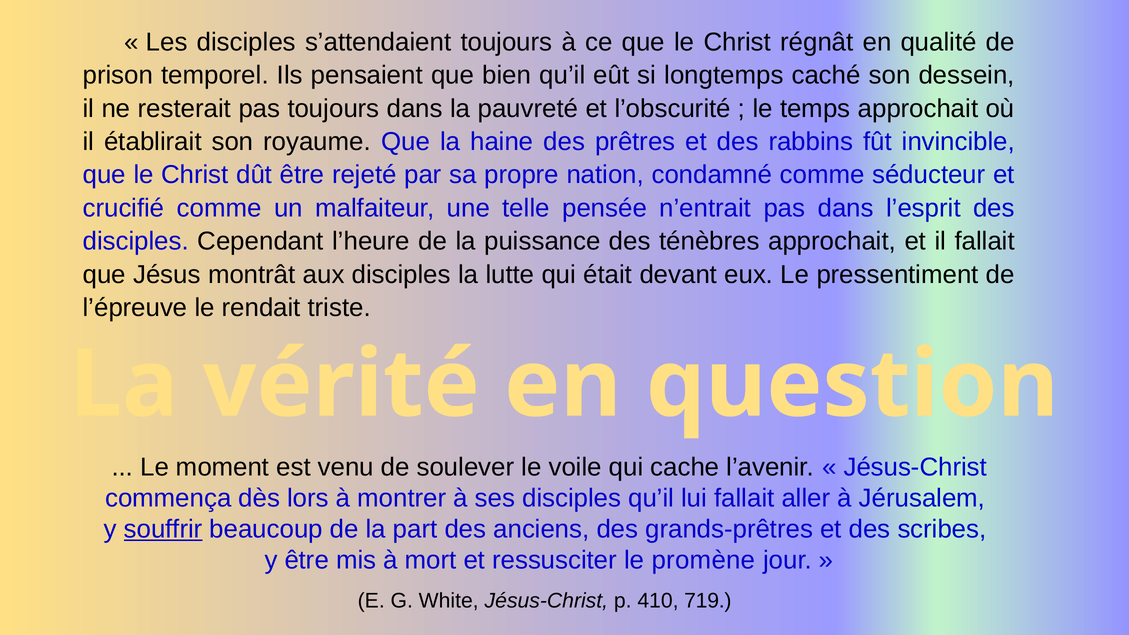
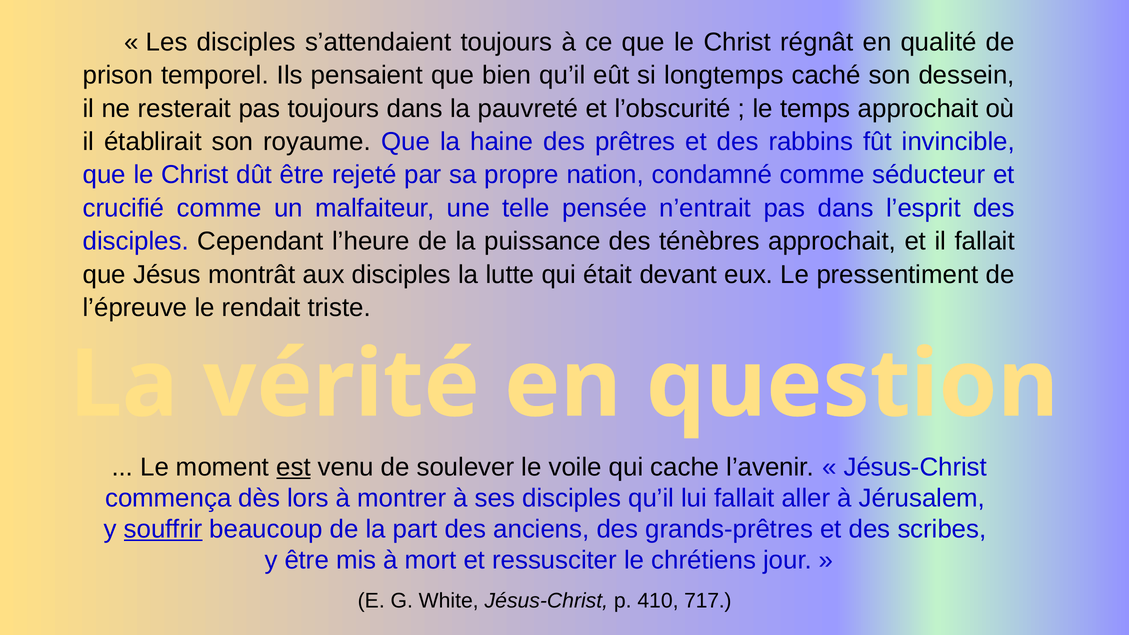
est underline: none -> present
promène: promène -> chrétiens
719: 719 -> 717
